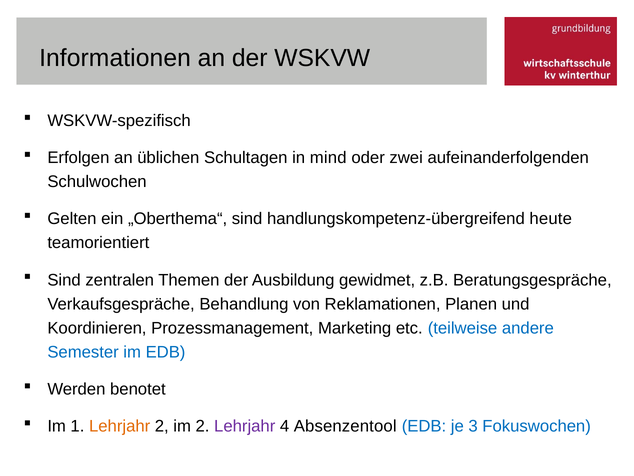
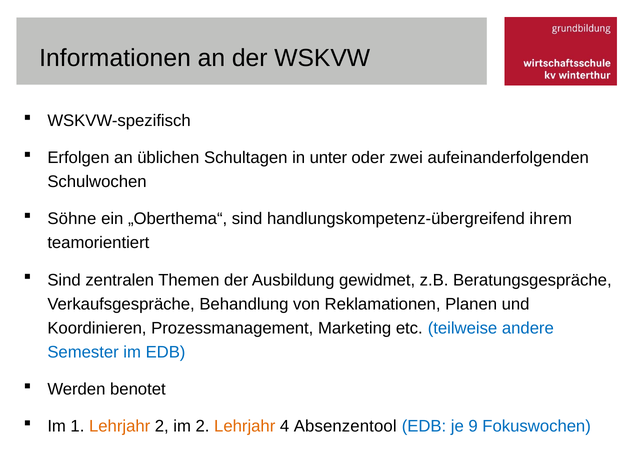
mind: mind -> unter
Gelten: Gelten -> Söhne
heute: heute -> ihrem
Lehrjahr at (245, 426) colour: purple -> orange
3: 3 -> 9
